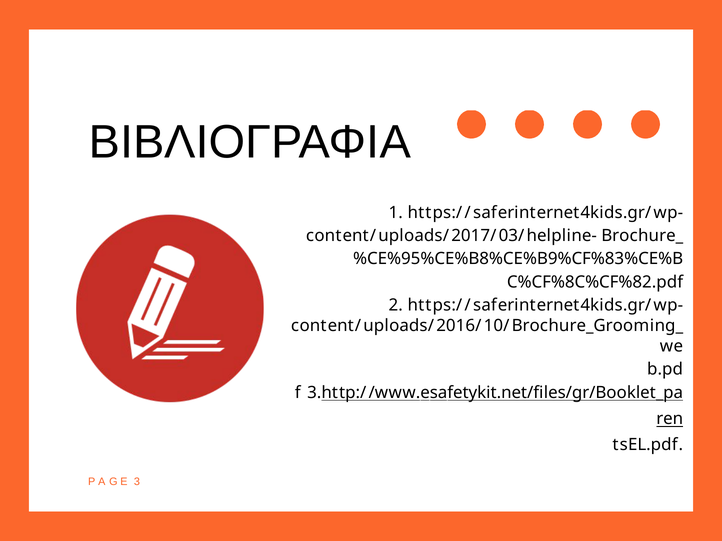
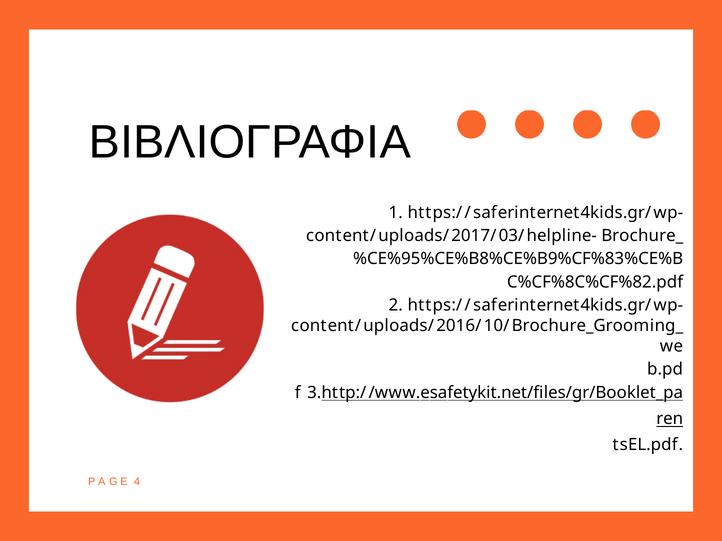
3: 3 -> 4
